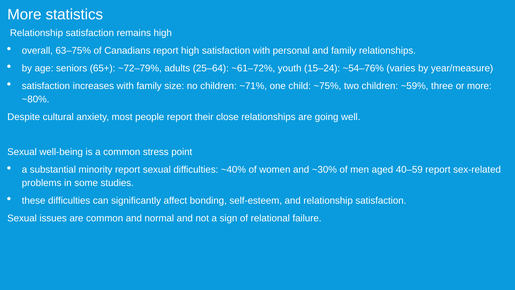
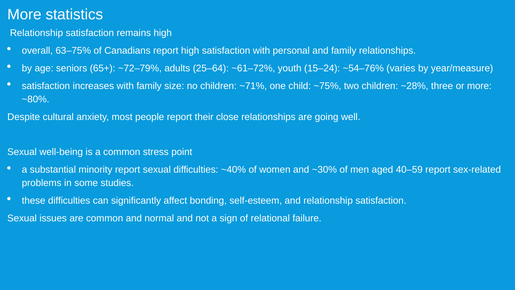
~59%: ~59% -> ~28%
